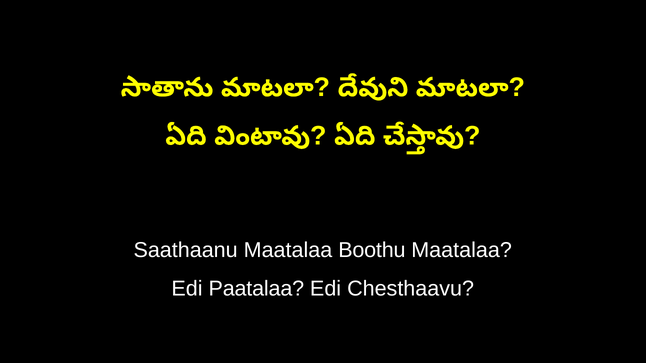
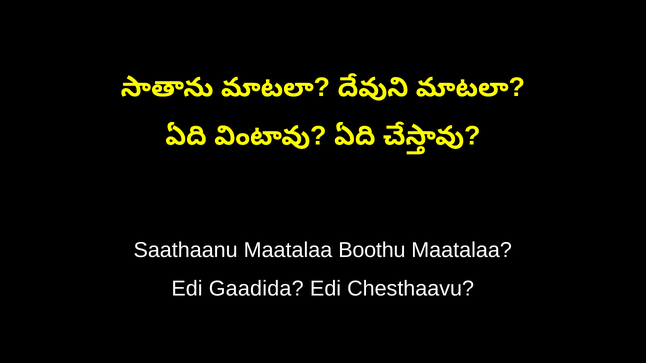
Paatalaa: Paatalaa -> Gaadida
